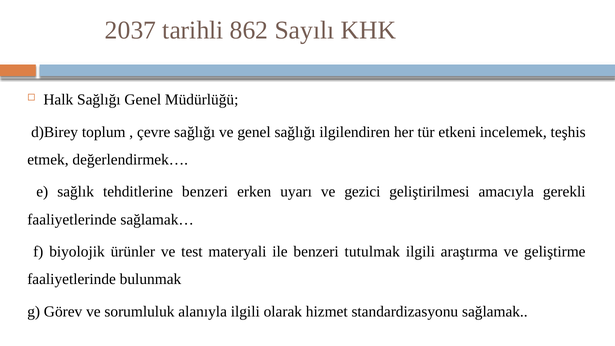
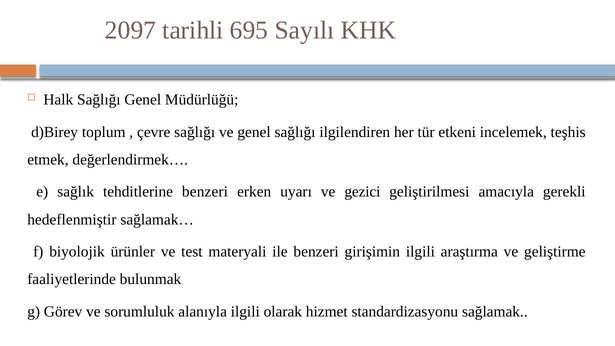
2037: 2037 -> 2097
862: 862 -> 695
faaliyetlerinde at (72, 219): faaliyetlerinde -> hedeflenmiştir
tutulmak: tutulmak -> girişimin
